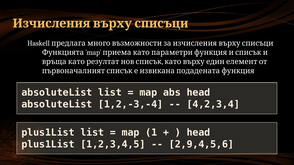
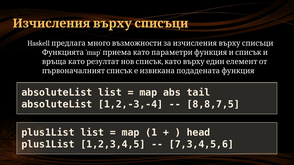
abs head: head -> tail
4,2,3,4: 4,2,3,4 -> 8,8,7,5
2,9,4,5,6: 2,9,4,5,6 -> 7,3,4,5,6
